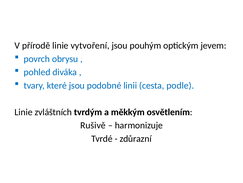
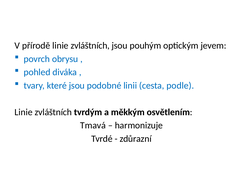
přírodě linie vytvoření: vytvoření -> zvláštních
Rušivě: Rušivě -> Tmavá
